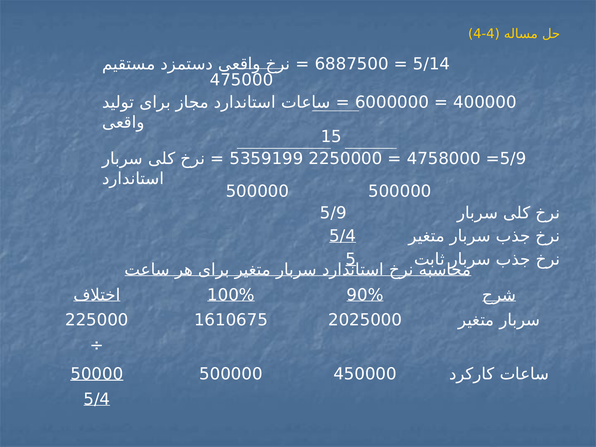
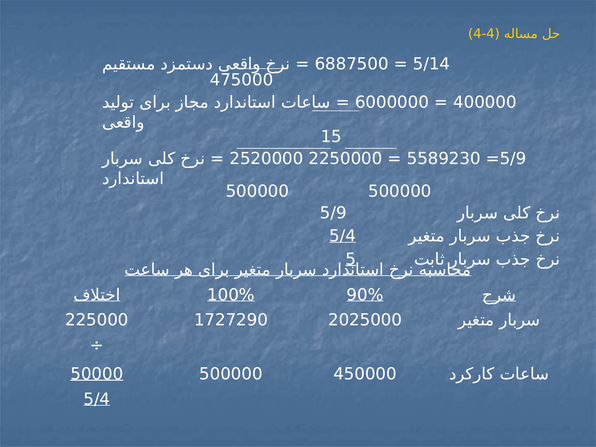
5359199: 5359199 -> 2520000
4758000: 4758000 -> 5589230
1610675: 1610675 -> 1727290
